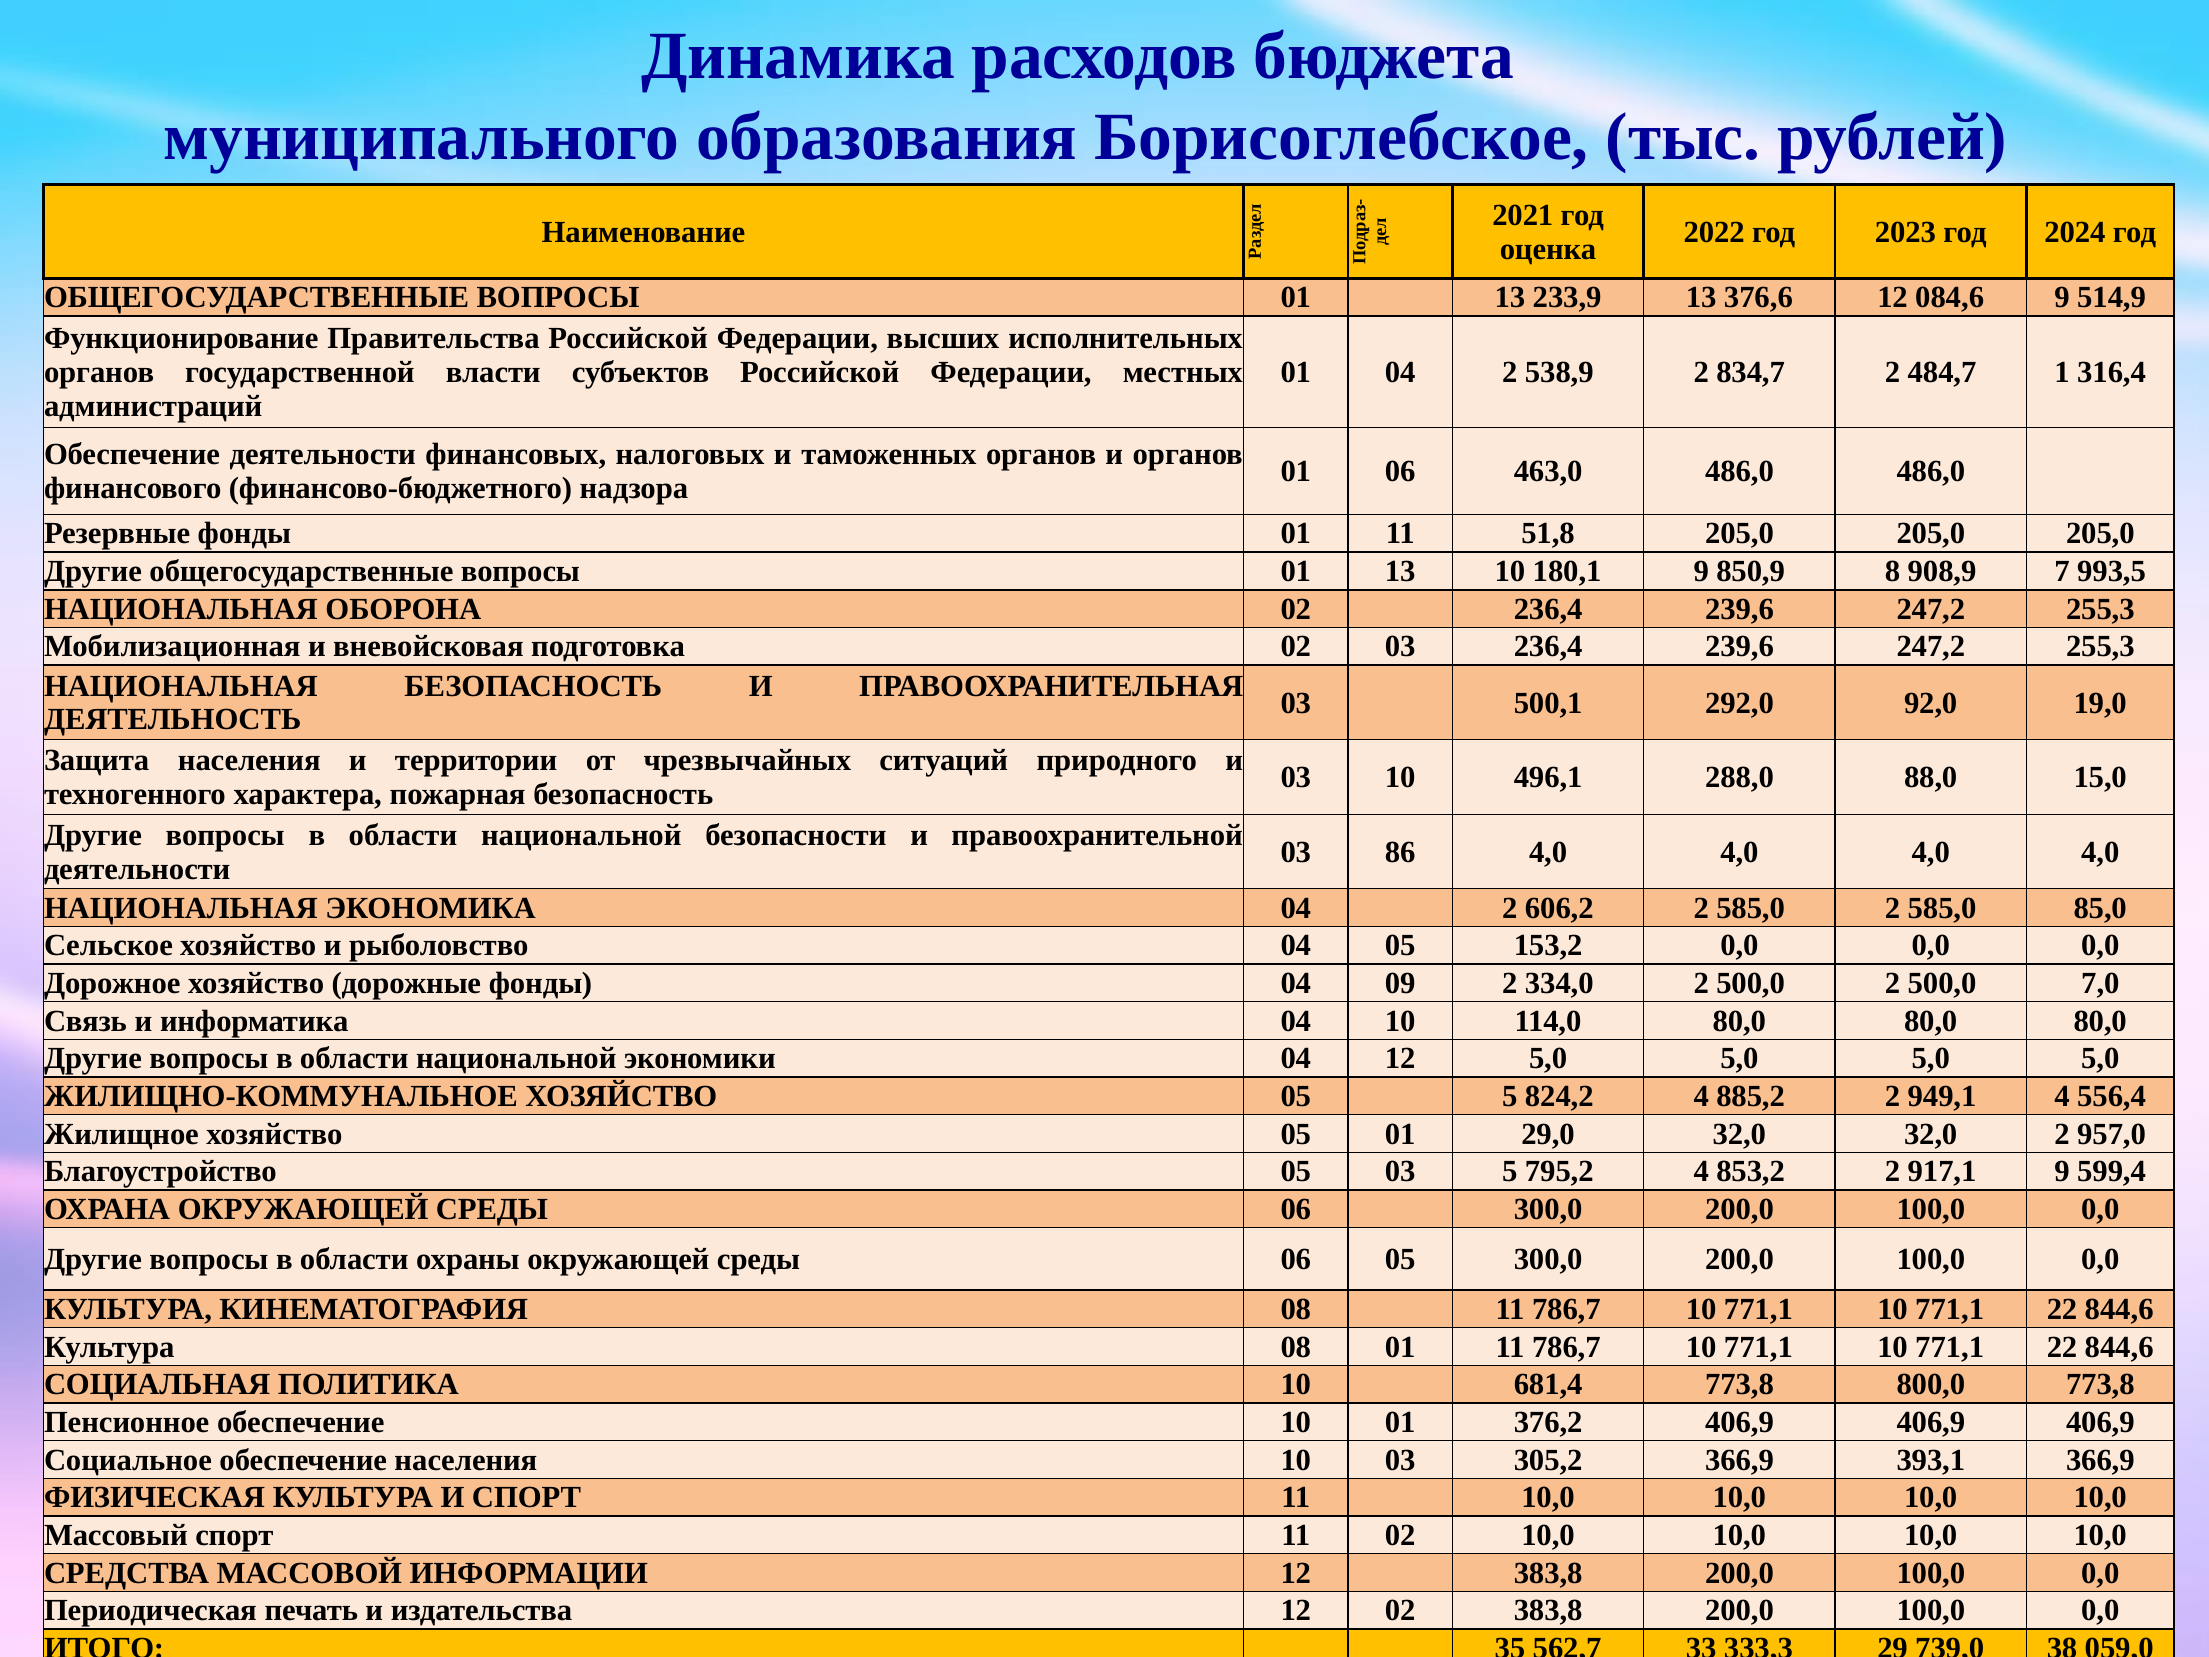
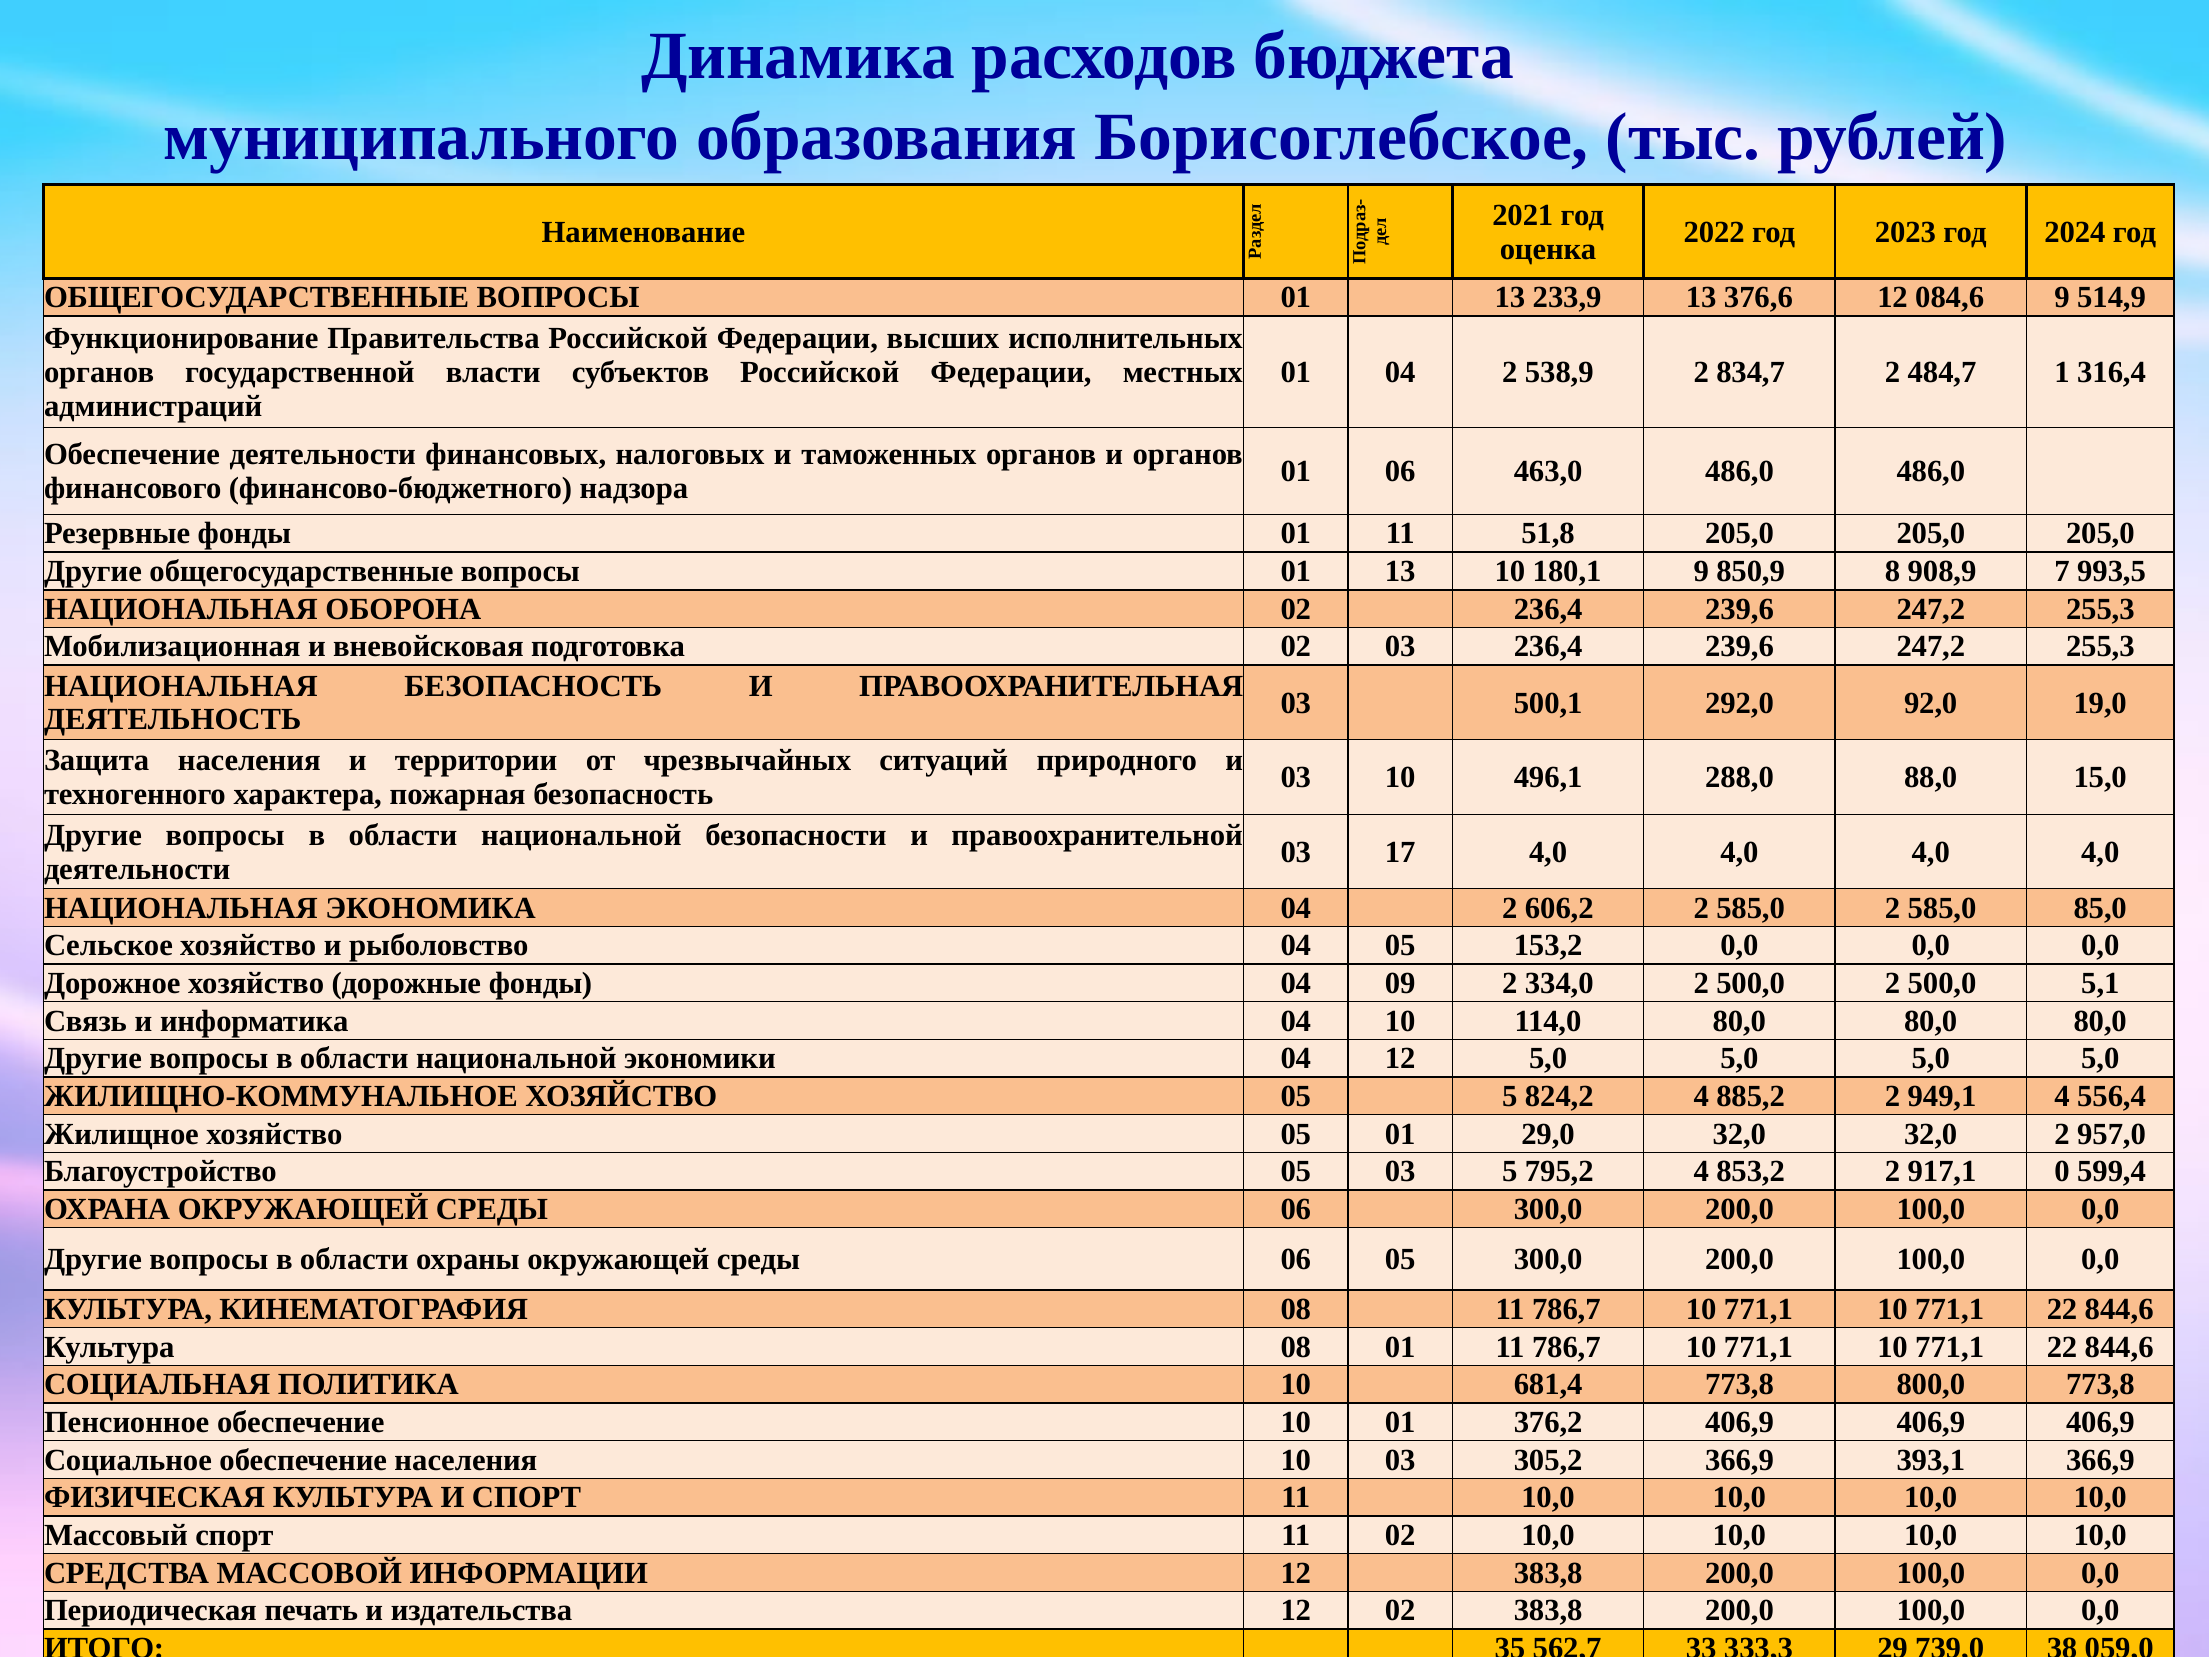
86: 86 -> 17
7,0: 7,0 -> 5,1
917,1 9: 9 -> 0
